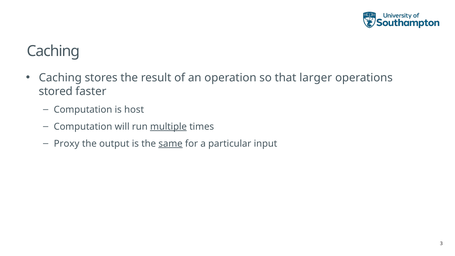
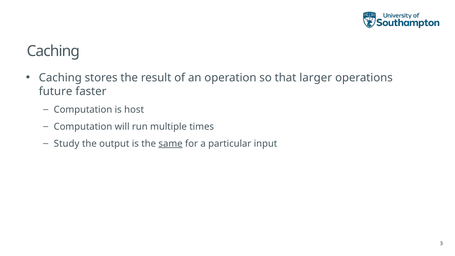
stored: stored -> future
multiple underline: present -> none
Proxy: Proxy -> Study
